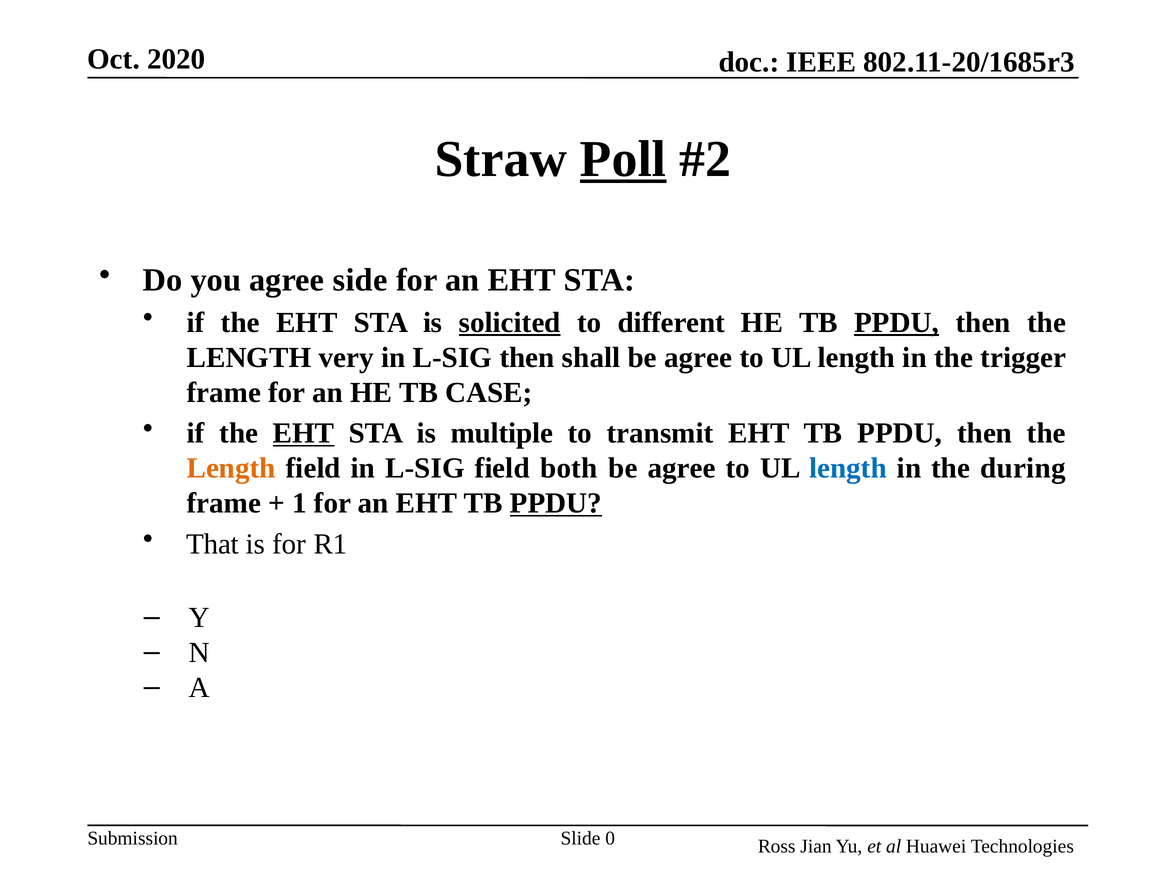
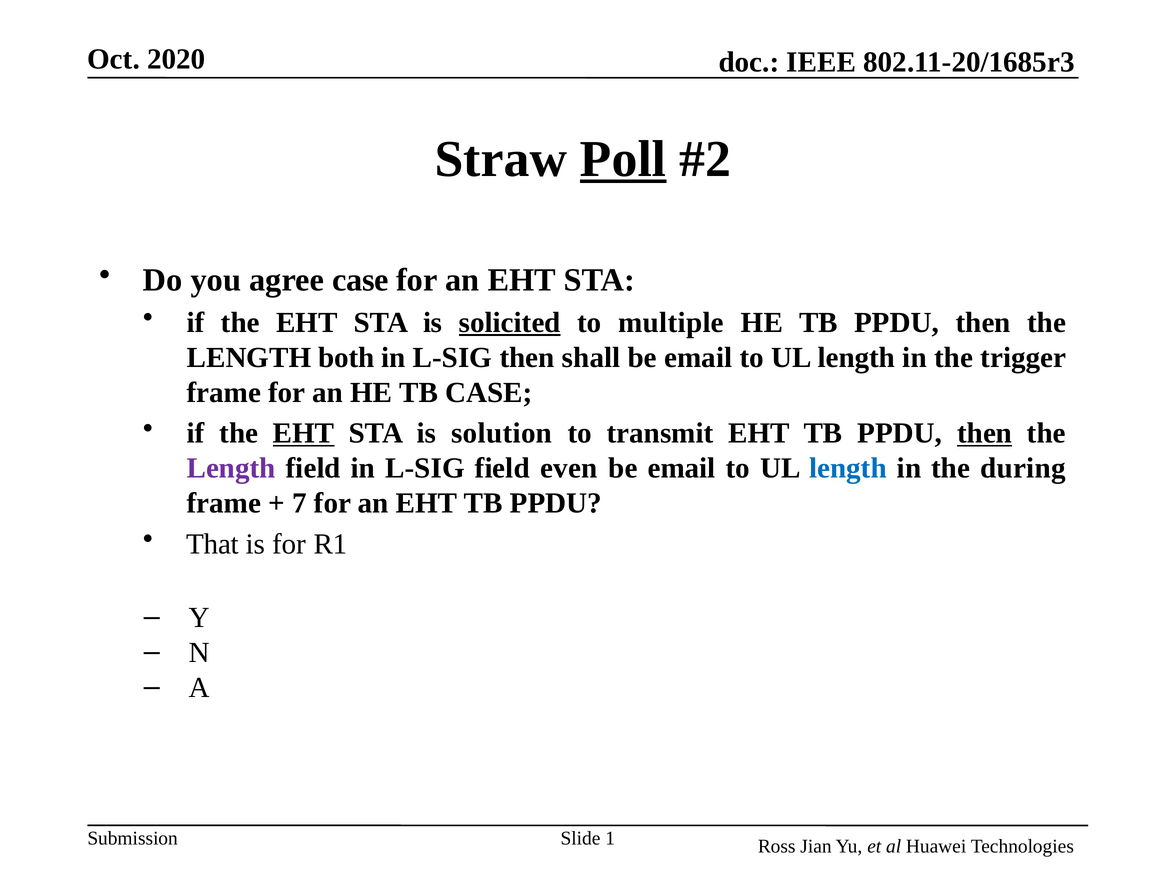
agree side: side -> case
different: different -> multiple
PPDU at (897, 323) underline: present -> none
very: very -> both
shall be agree: agree -> email
multiple: multiple -> solution
then at (985, 434) underline: none -> present
Length at (231, 468) colour: orange -> purple
both: both -> even
agree at (682, 468): agree -> email
1: 1 -> 7
PPDU at (556, 503) underline: present -> none
0: 0 -> 1
